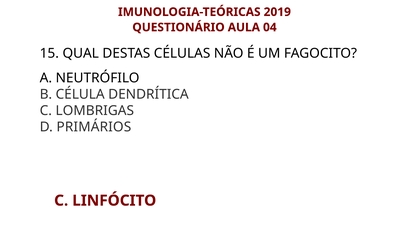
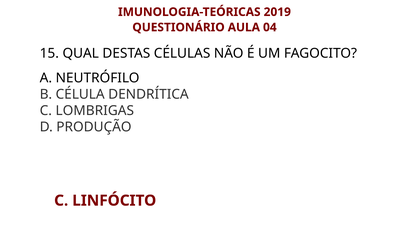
PRIMÁRIOS: PRIMÁRIOS -> PRODUÇÃO
